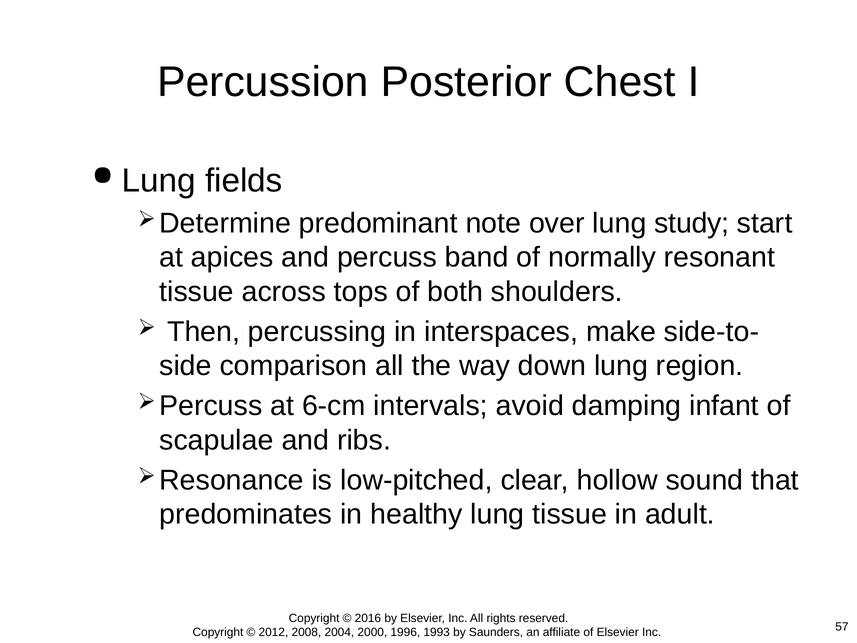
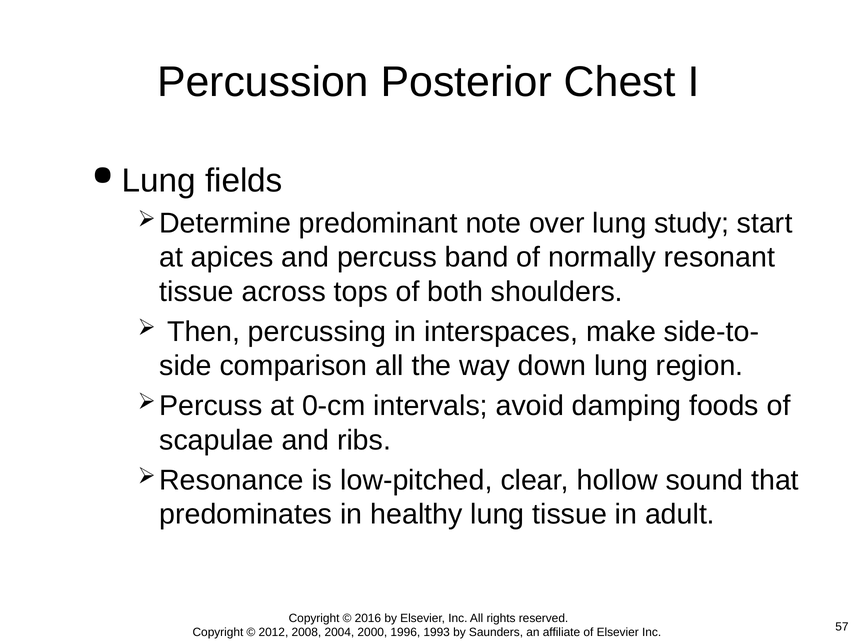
6-cm: 6-cm -> 0-cm
infant: infant -> foods
